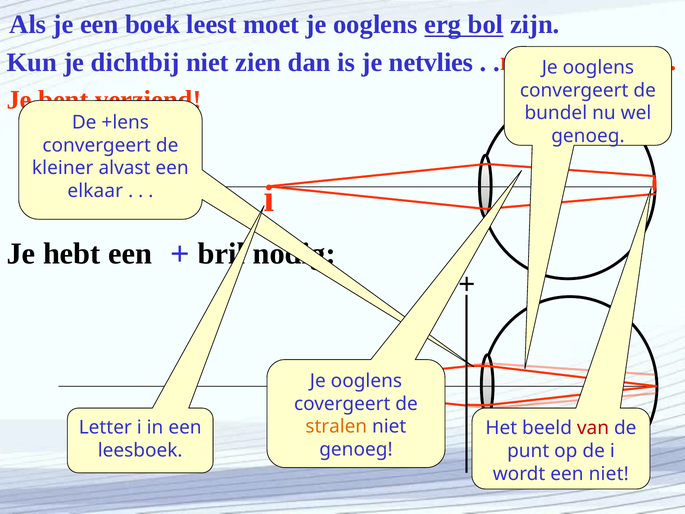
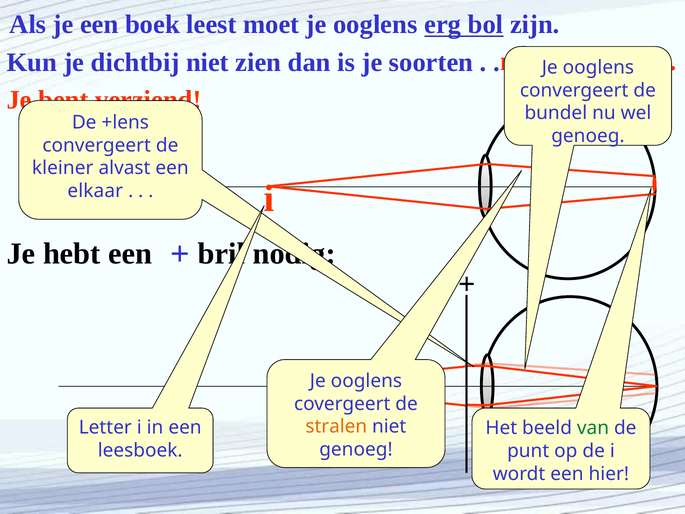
netvlies: netvlies -> soorten
van colour: red -> green
een niet: niet -> hier
